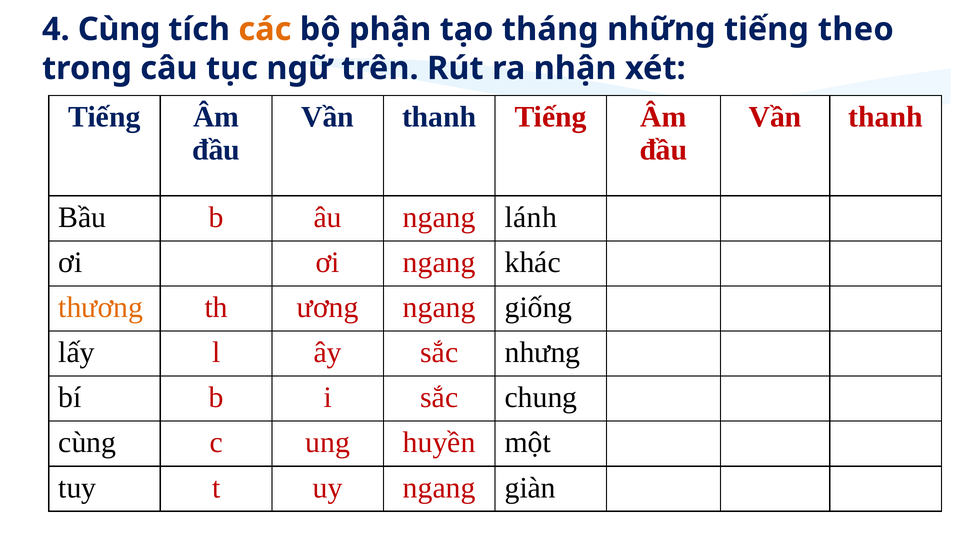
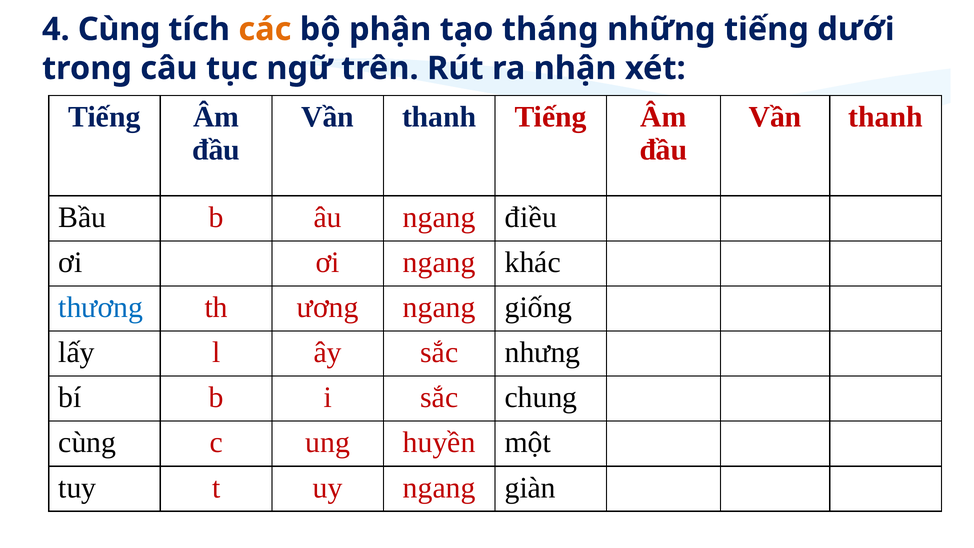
theo: theo -> dưới
lánh: lánh -> điều
thương colour: orange -> blue
